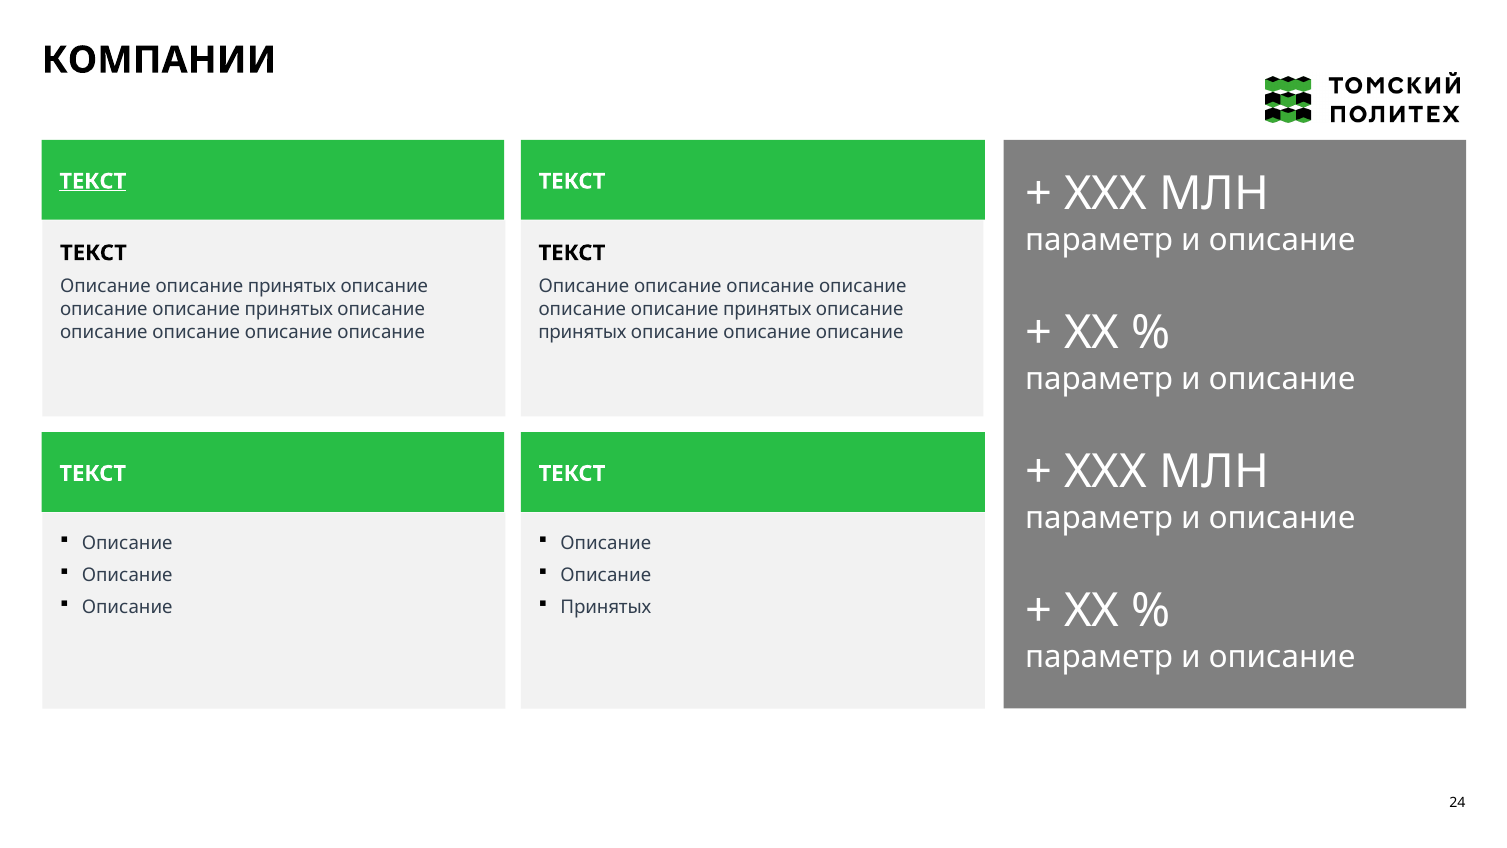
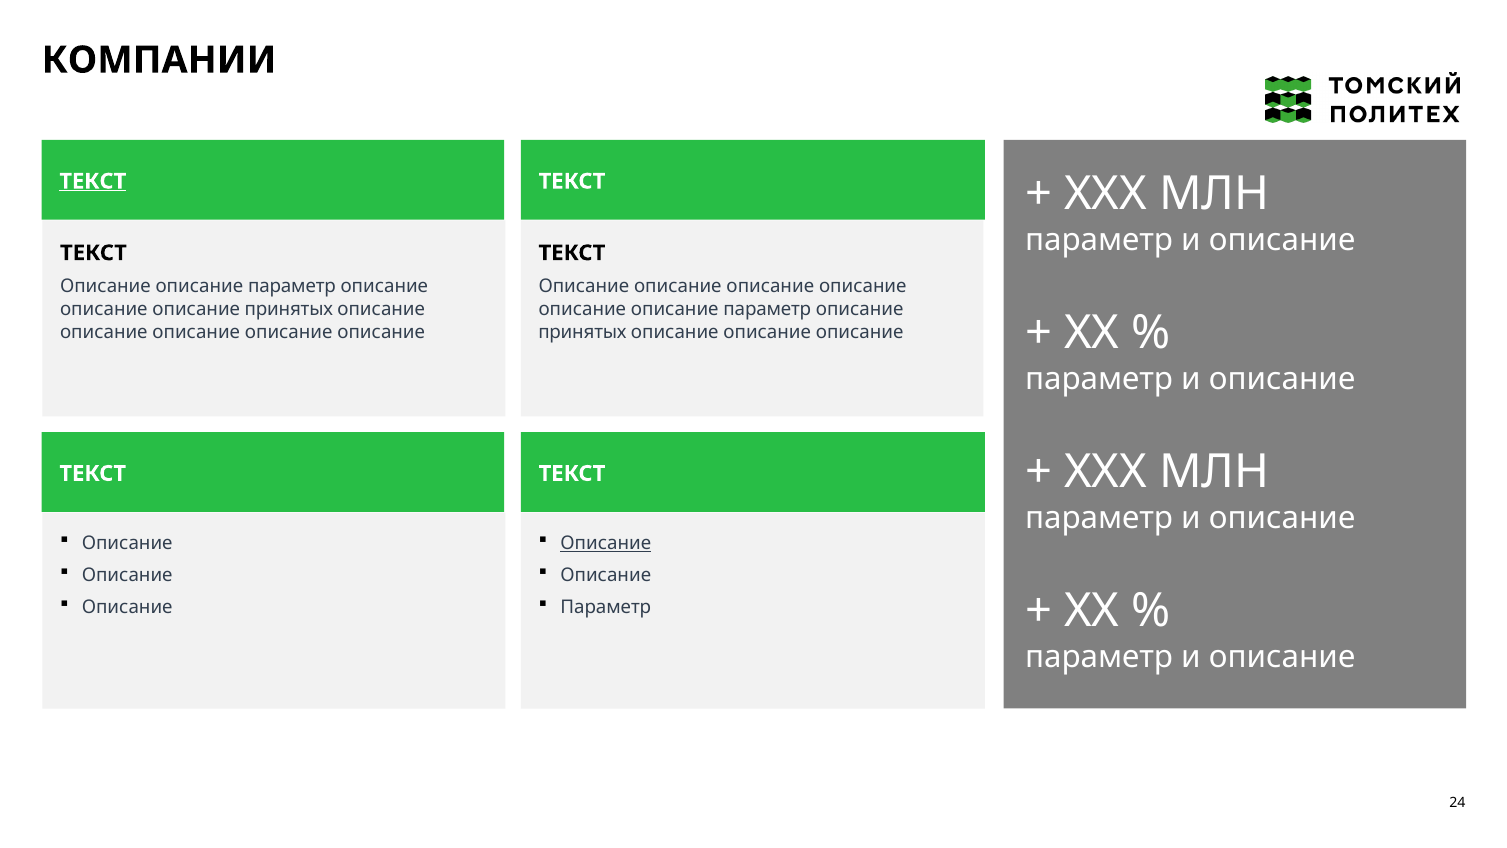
принятых at (292, 287): принятых -> параметр
принятых at (767, 309): принятых -> параметр
Описание at (606, 543) underline: none -> present
Принятых at (606, 607): Принятых -> Параметр
